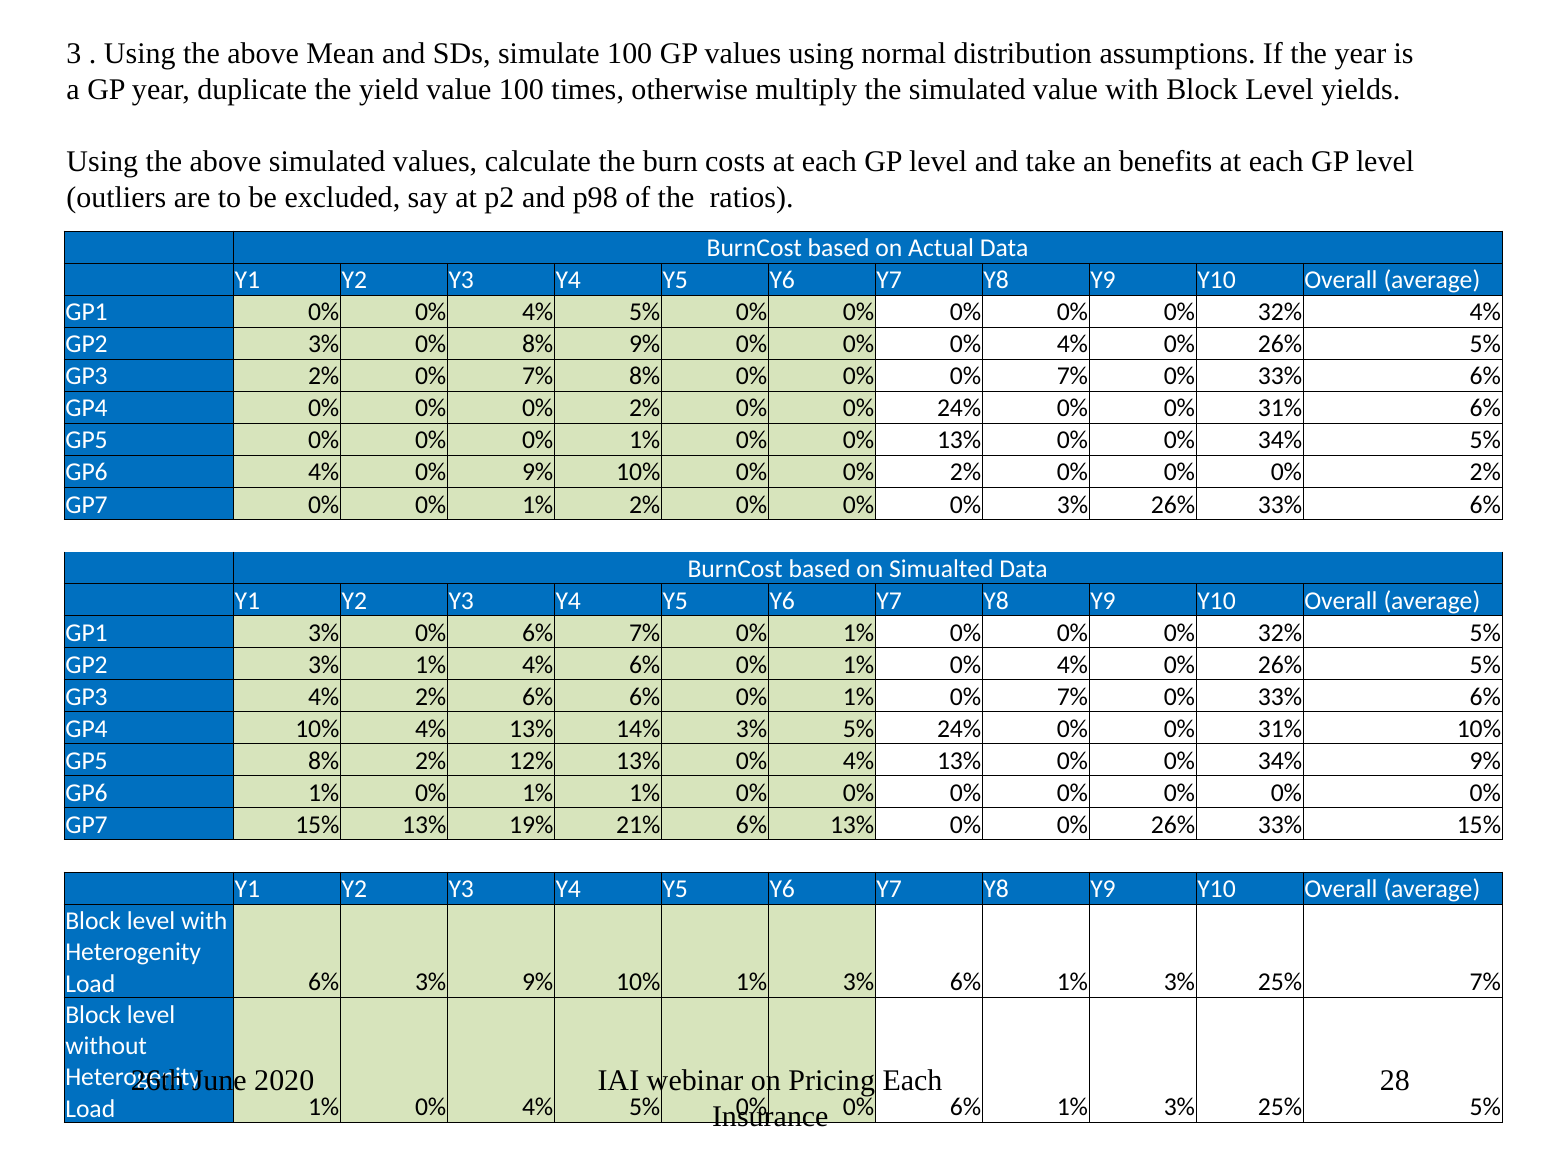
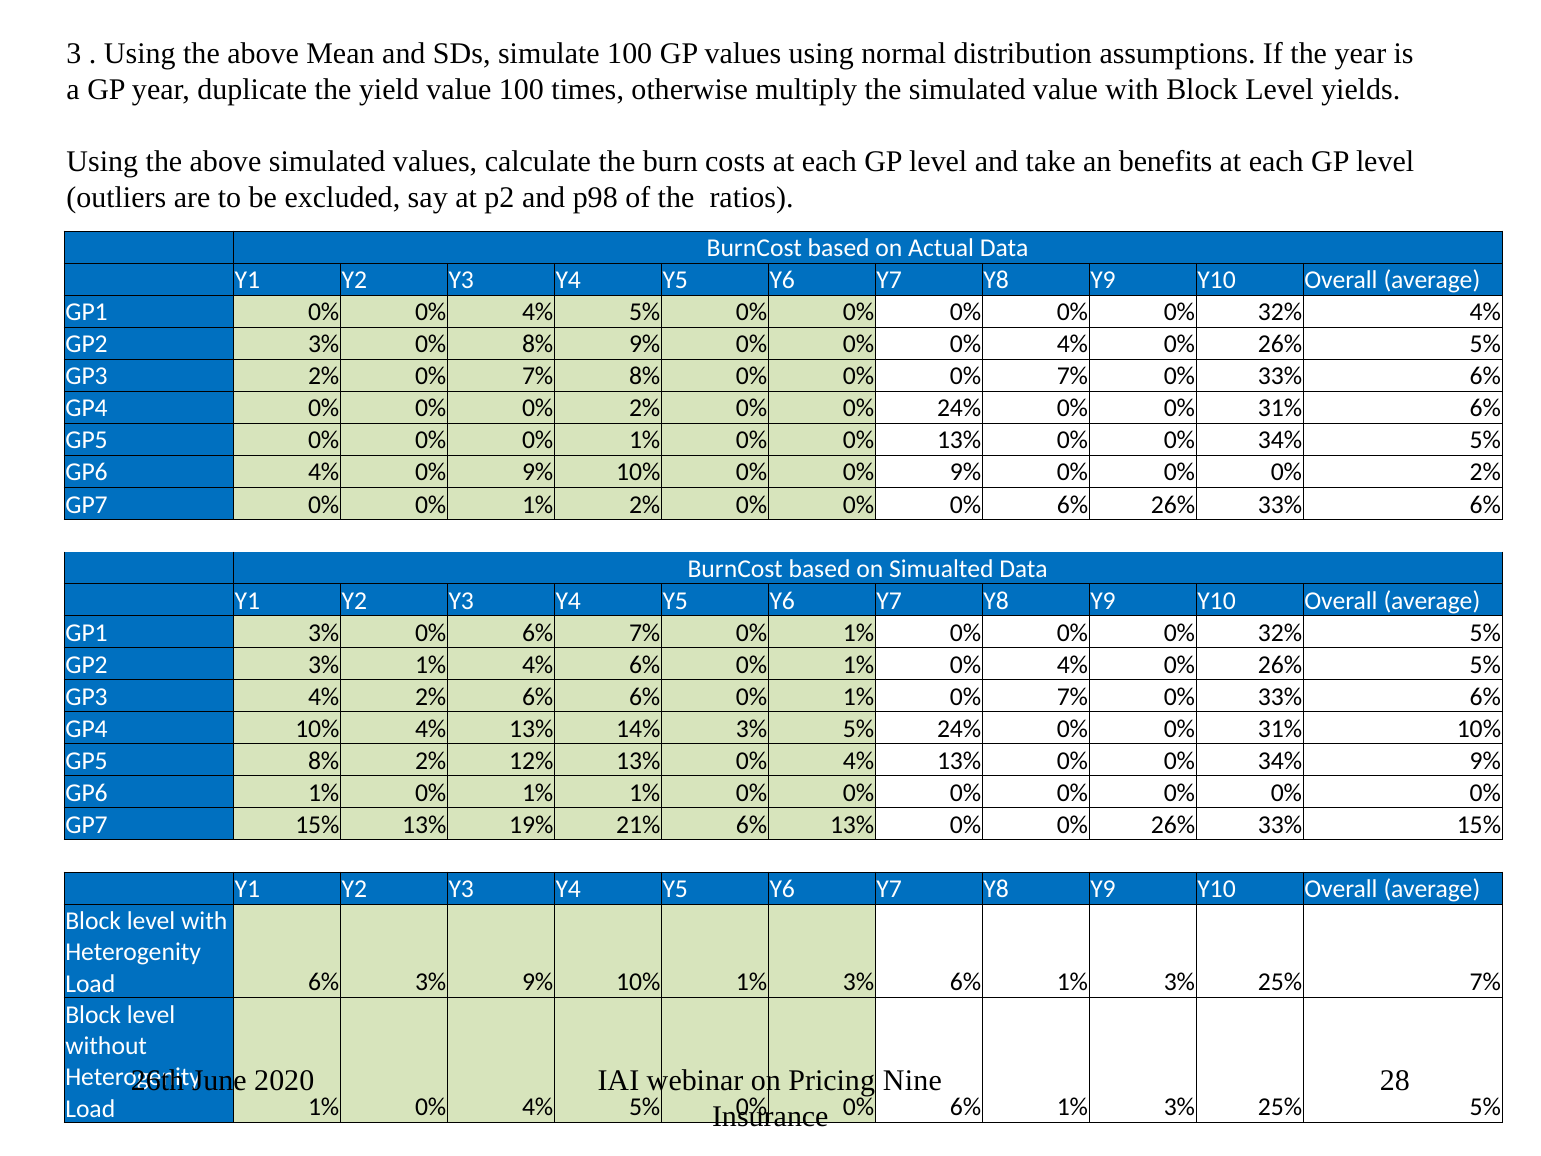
10% 0% 0% 2%: 2% -> 9%
0% 0% 0% 3%: 3% -> 6%
Pricing Each: Each -> Nine
